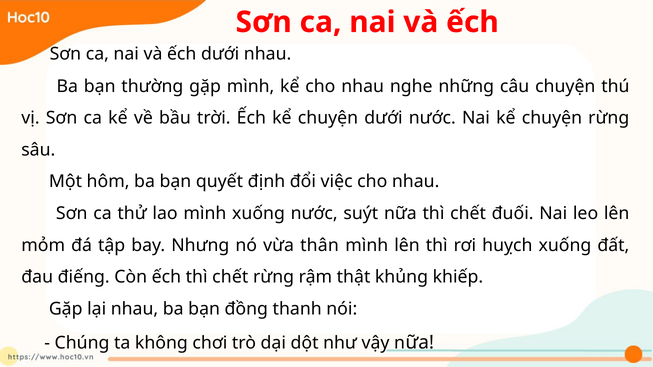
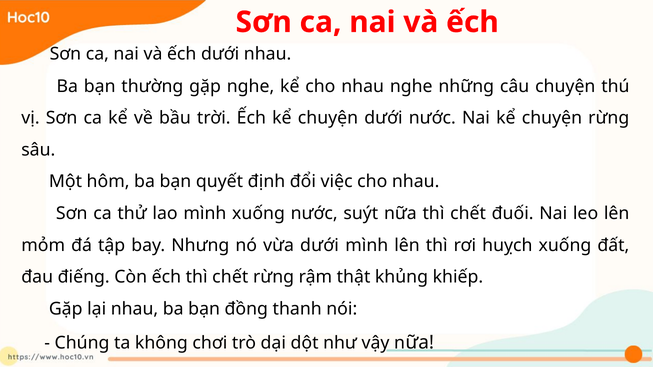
gặp mình: mình -> nghe
vừa thân: thân -> dưới
